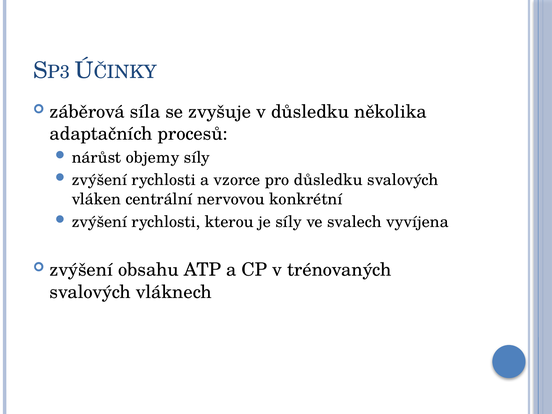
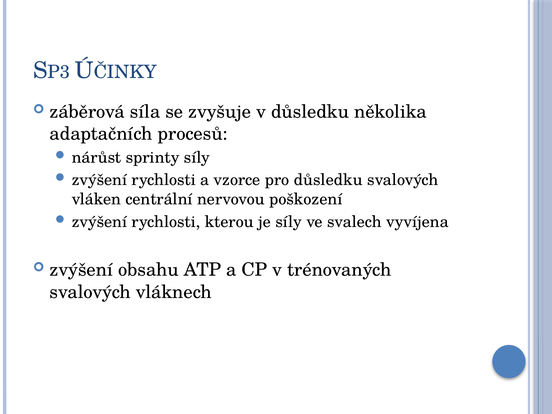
objemy: objemy -> sprinty
konkrétní: konkrétní -> poškození
